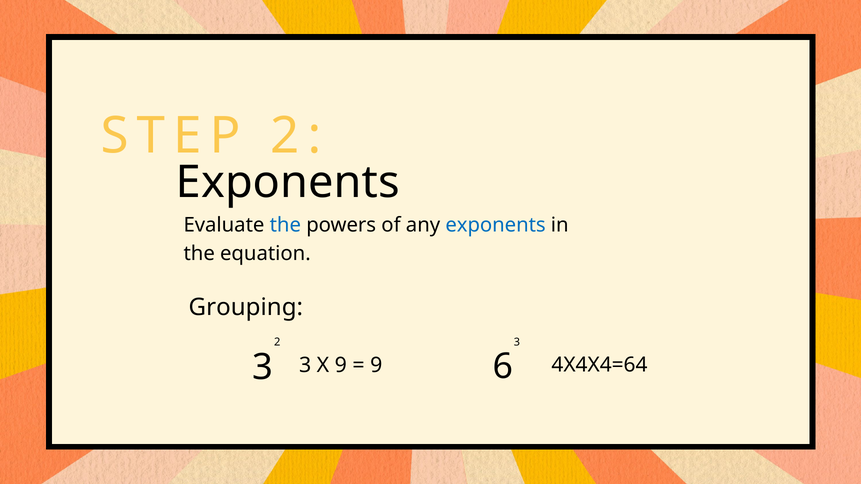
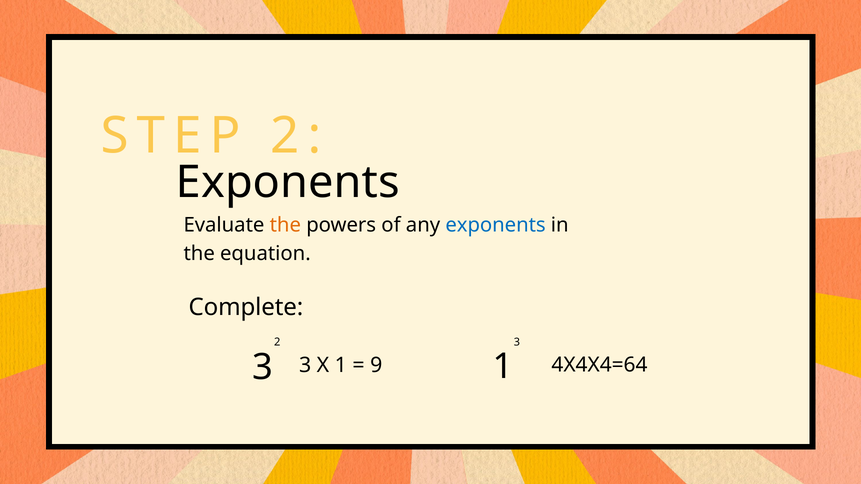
the at (285, 225) colour: blue -> orange
Grouping: Grouping -> Complete
X 9: 9 -> 1
9 6: 6 -> 1
